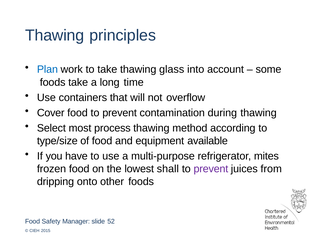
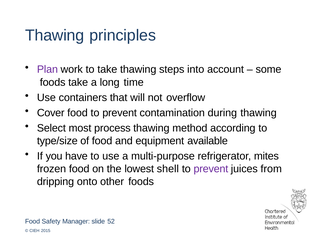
Plan colour: blue -> purple
glass: glass -> steps
shall: shall -> shell
